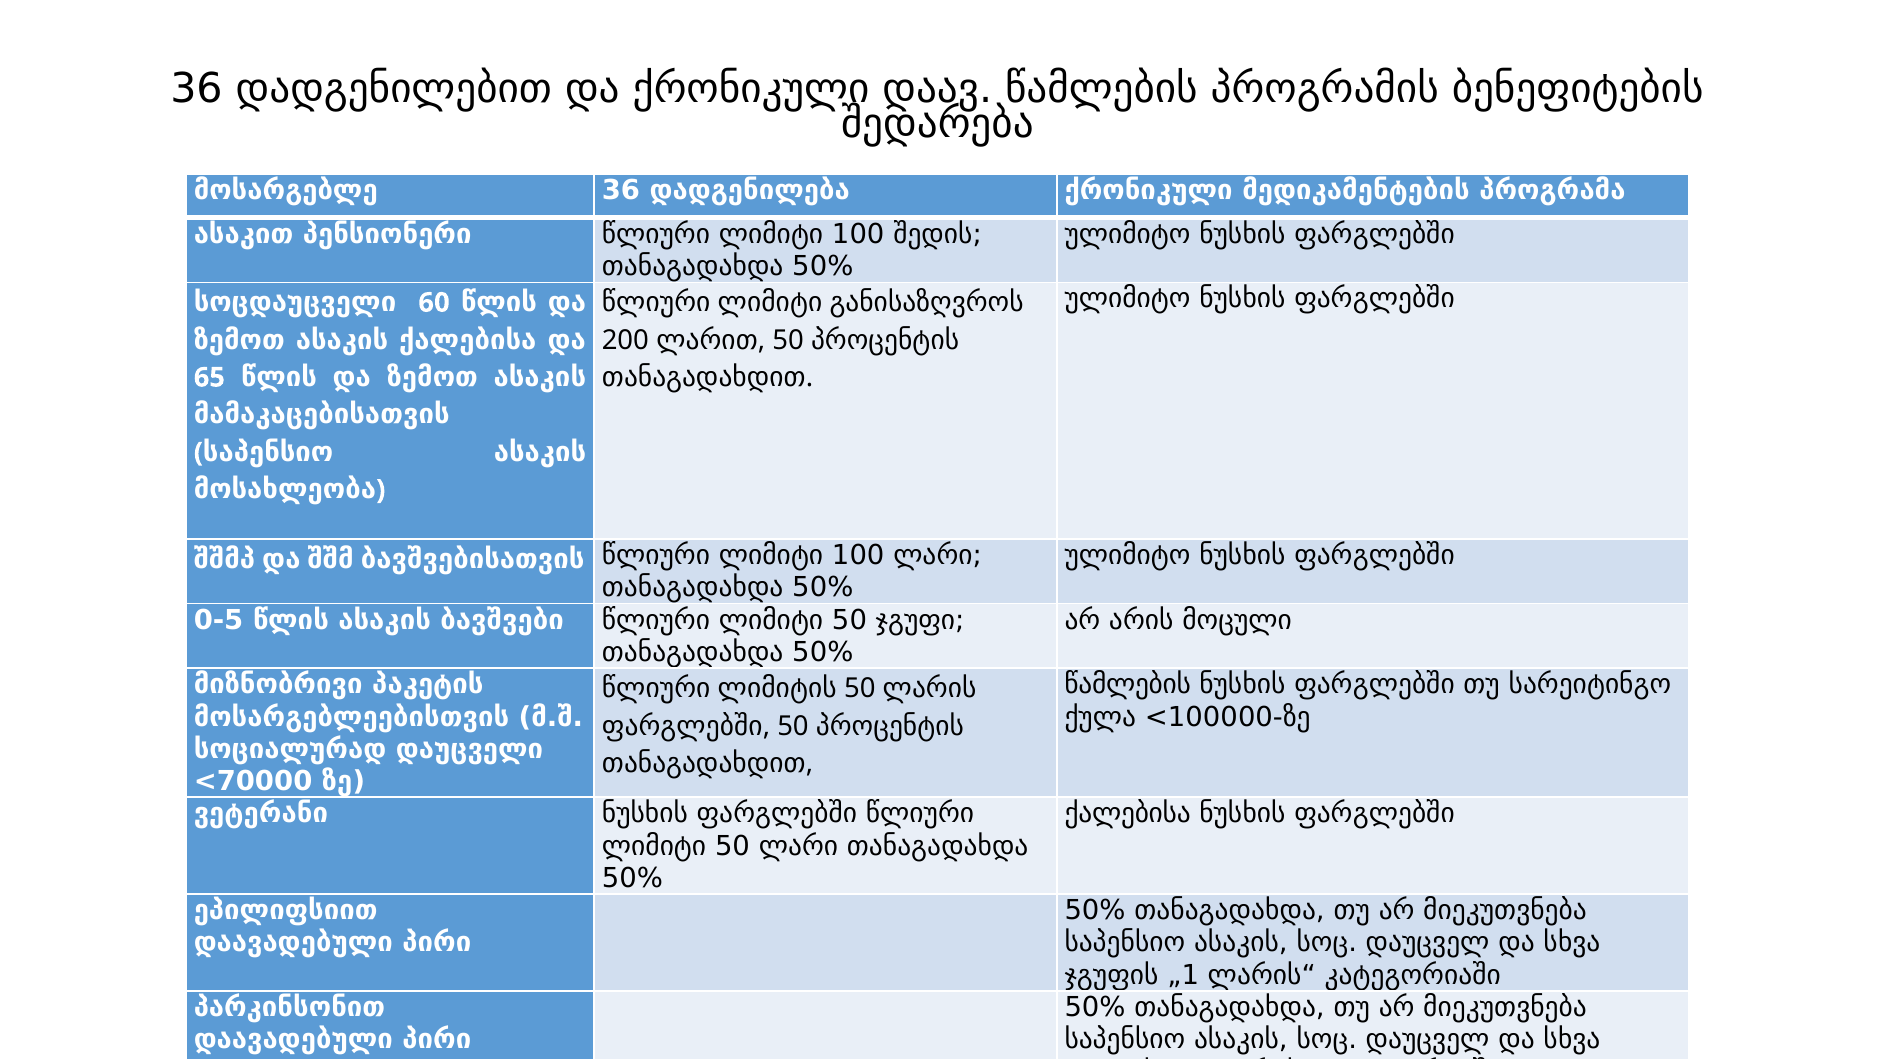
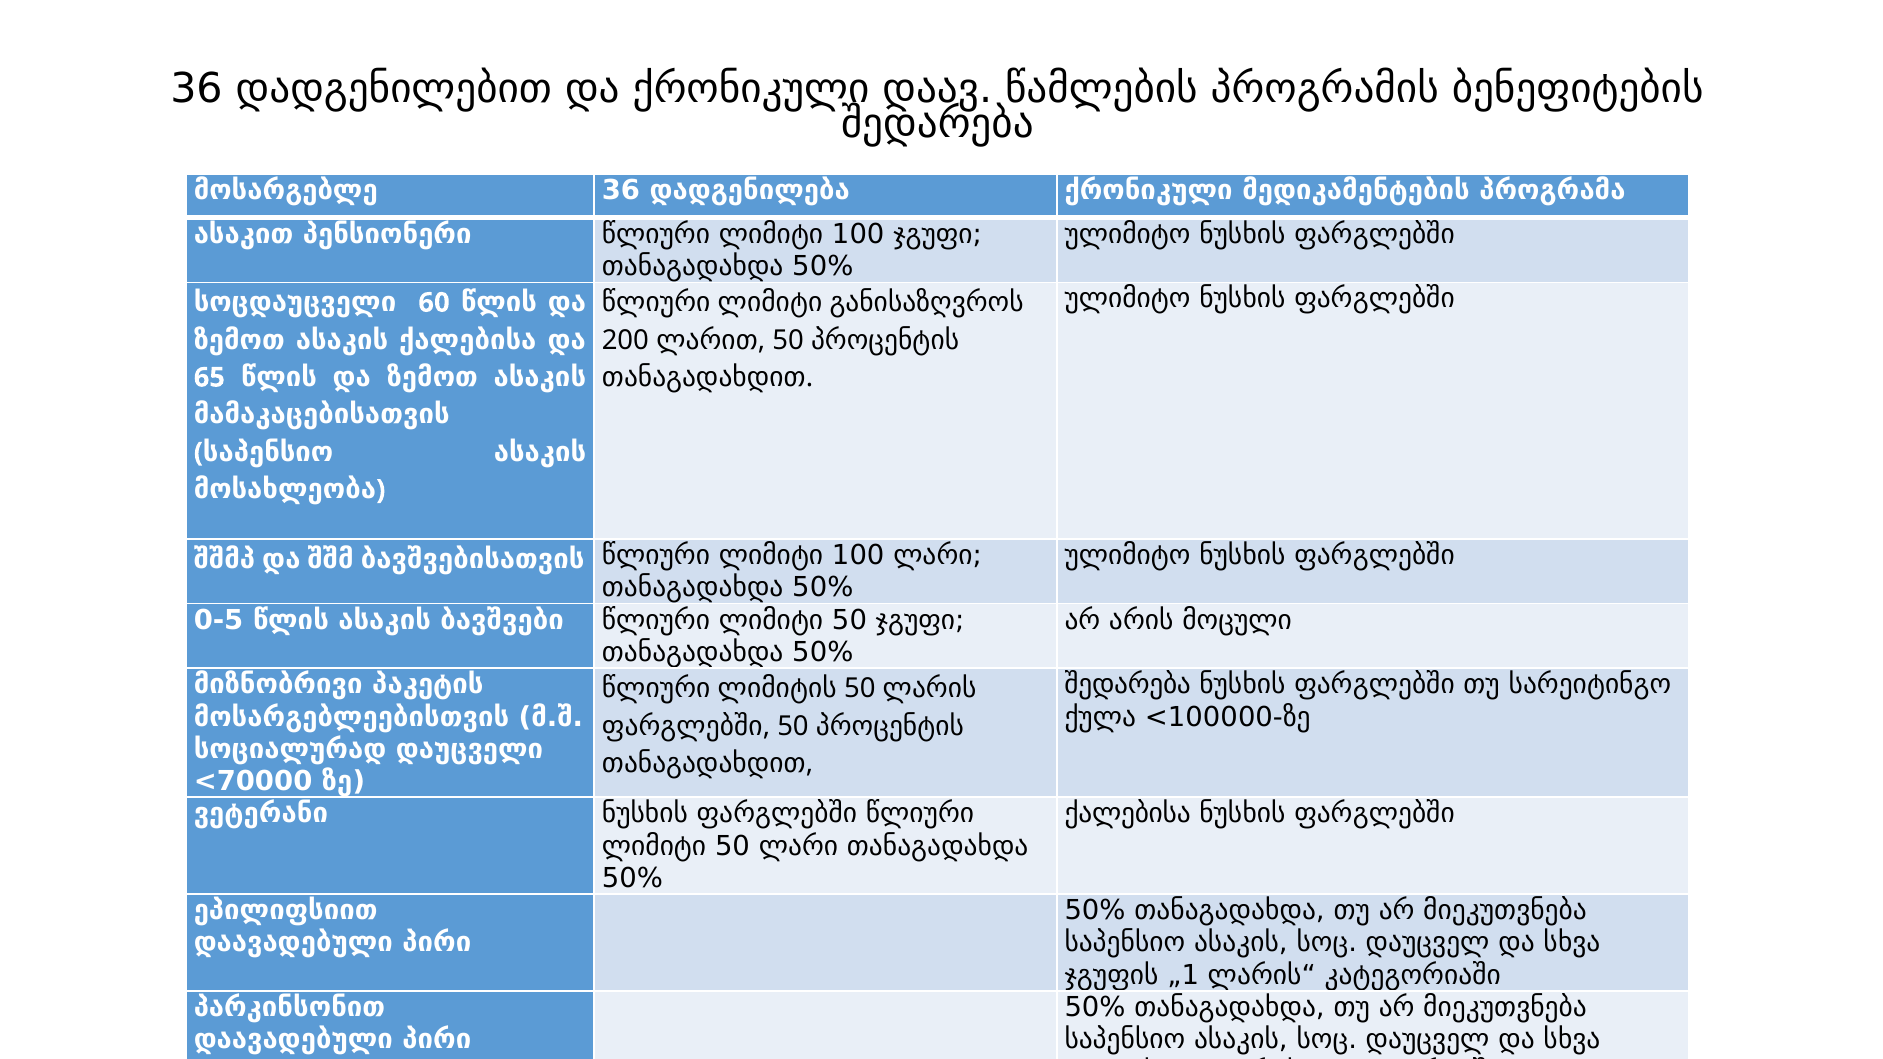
100 შედის: შედის -> ჯგუფი
წამლების at (1128, 685): წამლების -> შედარება
